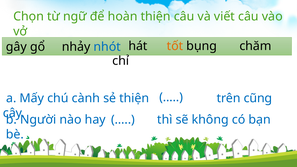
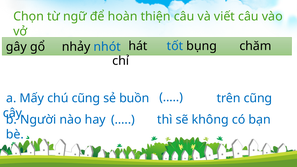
tốt colour: orange -> blue
chú cành: cành -> cũng
sẻ thiện: thiện -> buồn
